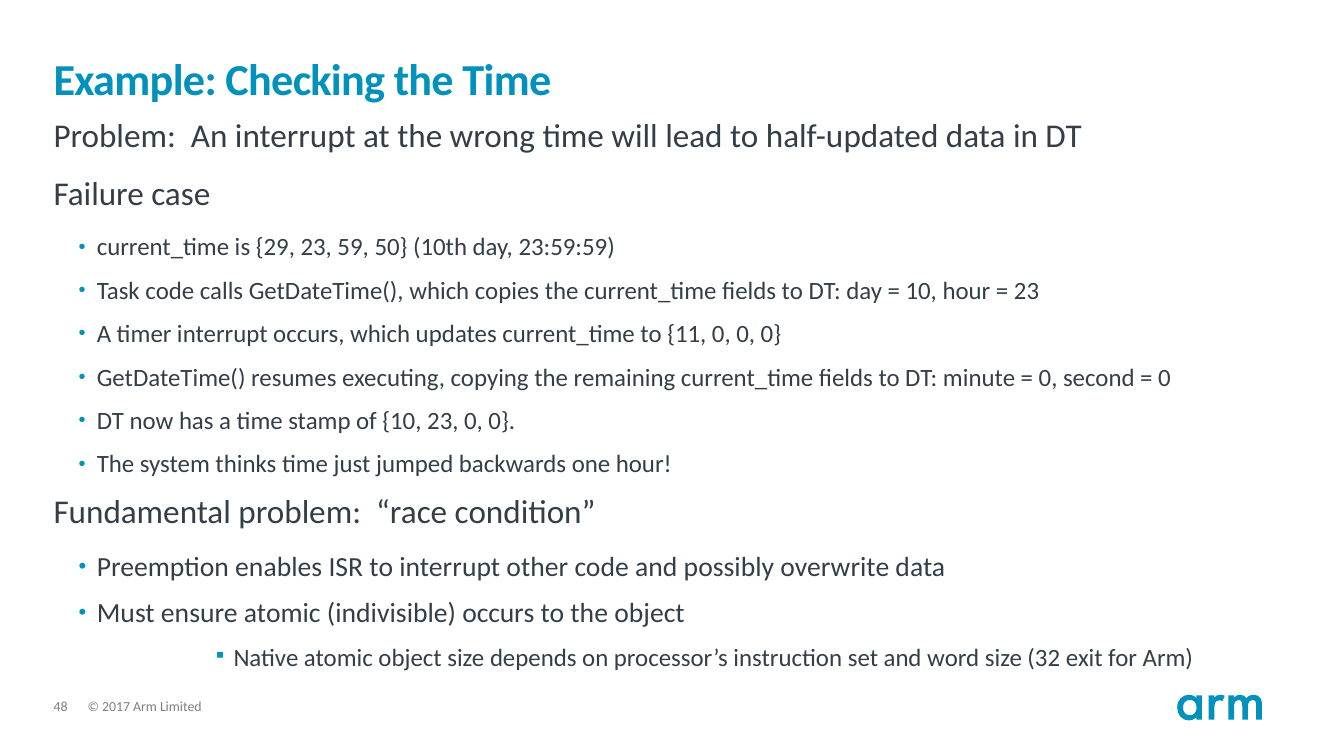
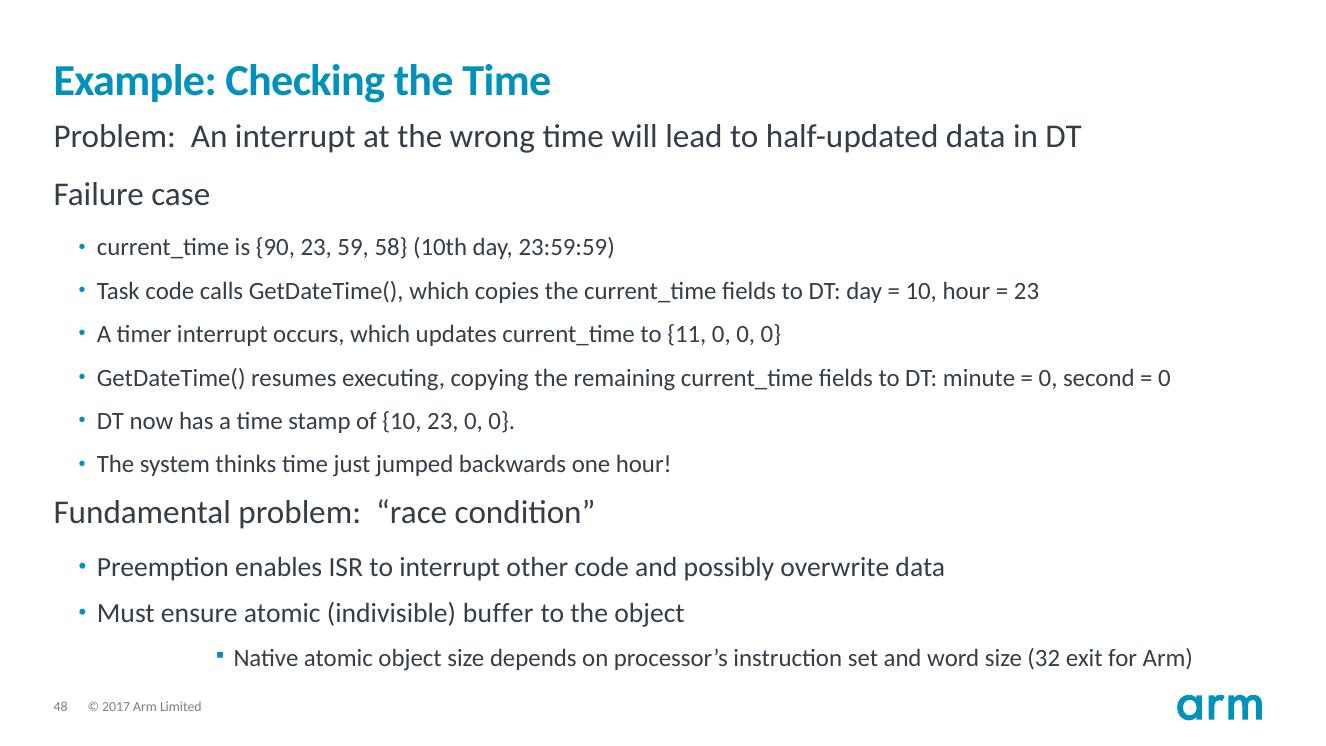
29: 29 -> 90
50: 50 -> 58
indivisible occurs: occurs -> buffer
